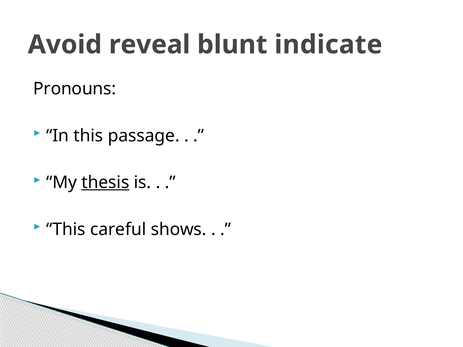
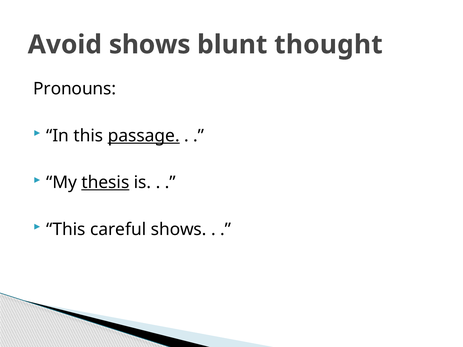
Avoid reveal: reveal -> shows
indicate: indicate -> thought
passage underline: none -> present
